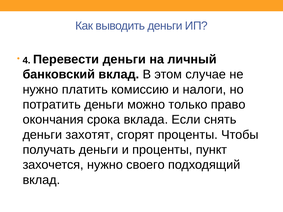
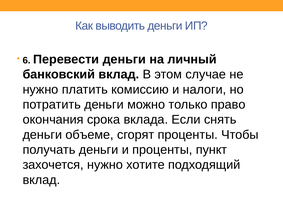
4: 4 -> 6
захотят: захотят -> объеме
своего: своего -> хотите
